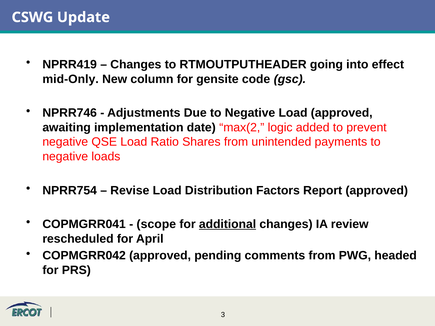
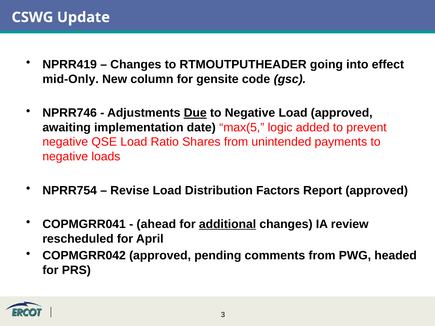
Due underline: none -> present
max(2: max(2 -> max(5
scope: scope -> ahead
